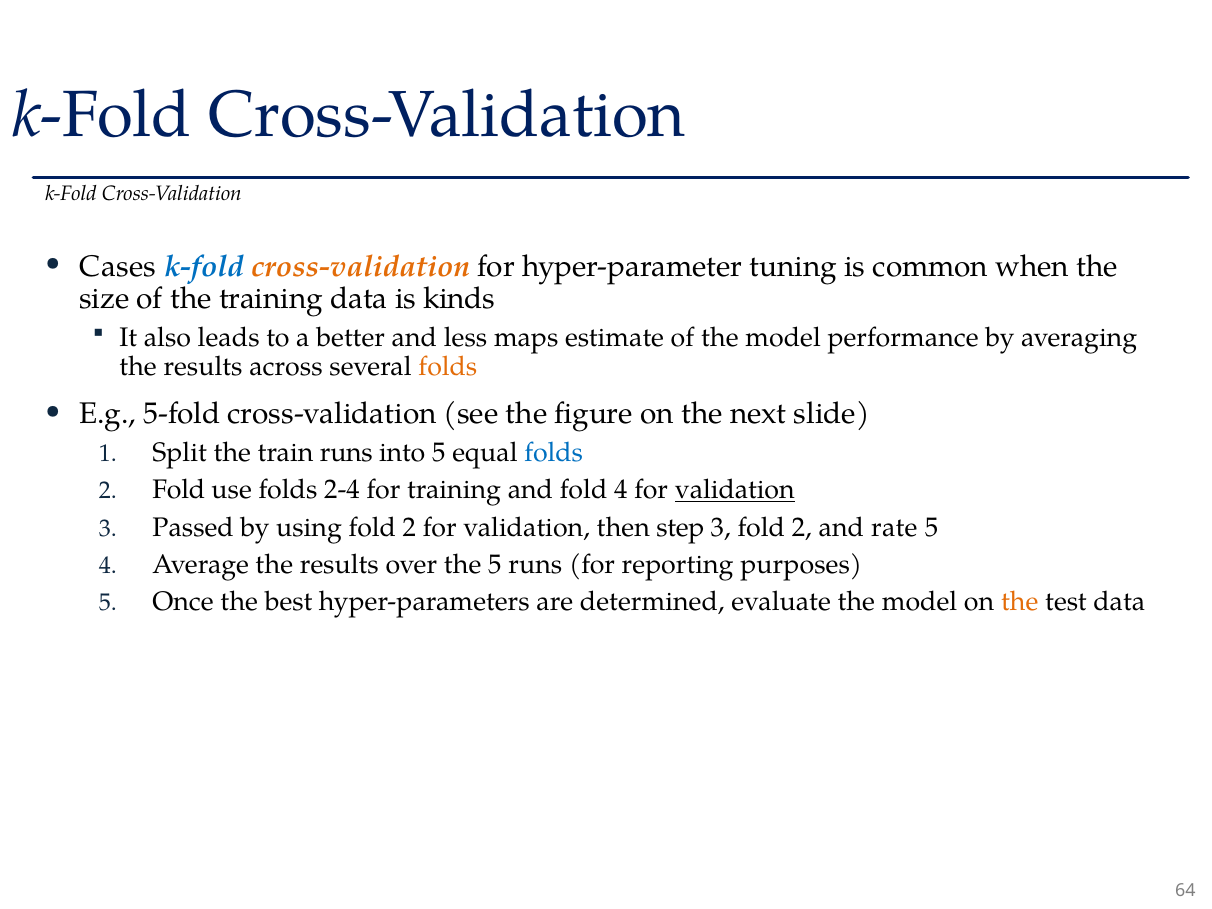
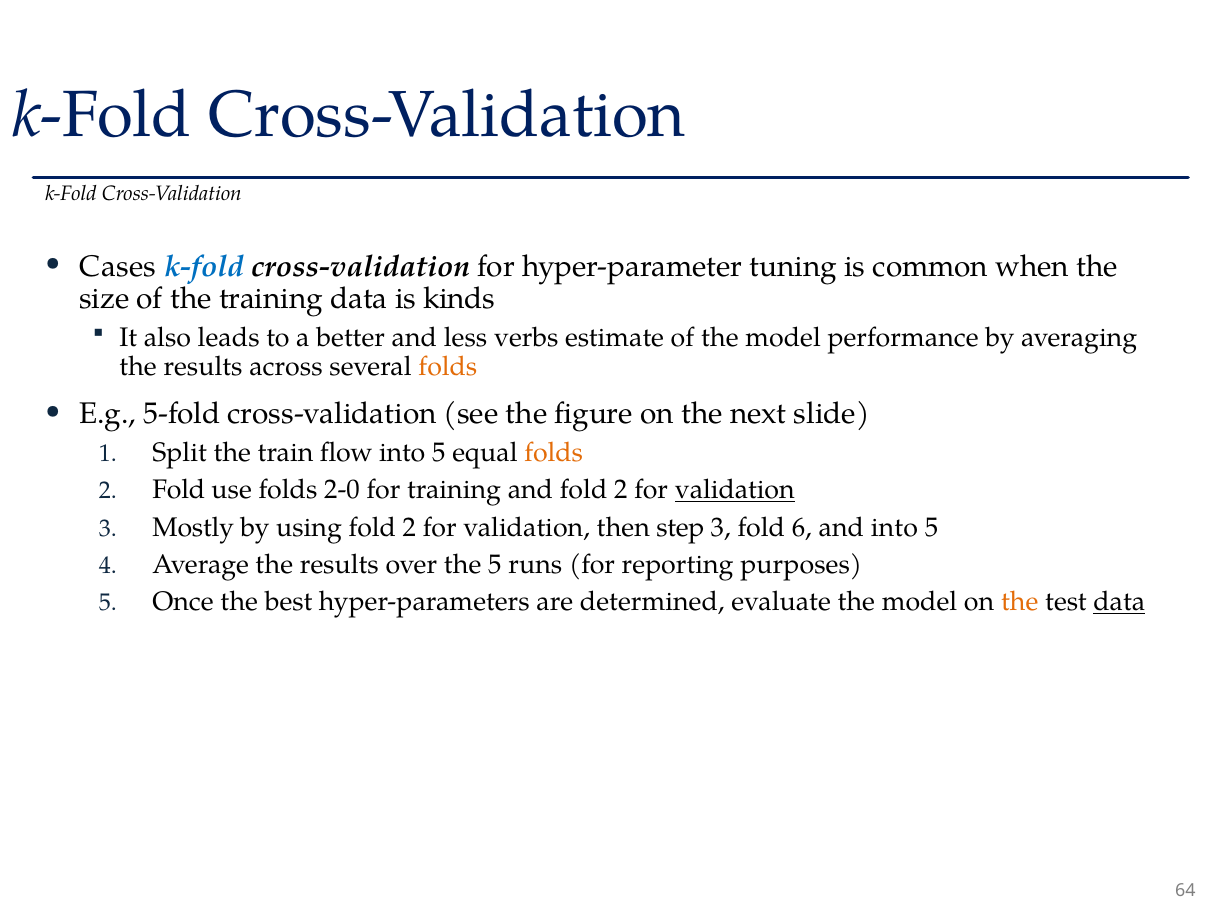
cross-validation at (361, 267) colour: orange -> black
maps: maps -> verbs
train runs: runs -> flow
folds at (554, 453) colour: blue -> orange
2-4: 2-4 -> 2-0
and fold 4: 4 -> 2
Passed: Passed -> Mostly
3 fold 2: 2 -> 6
and rate: rate -> into
data at (1119, 602) underline: none -> present
